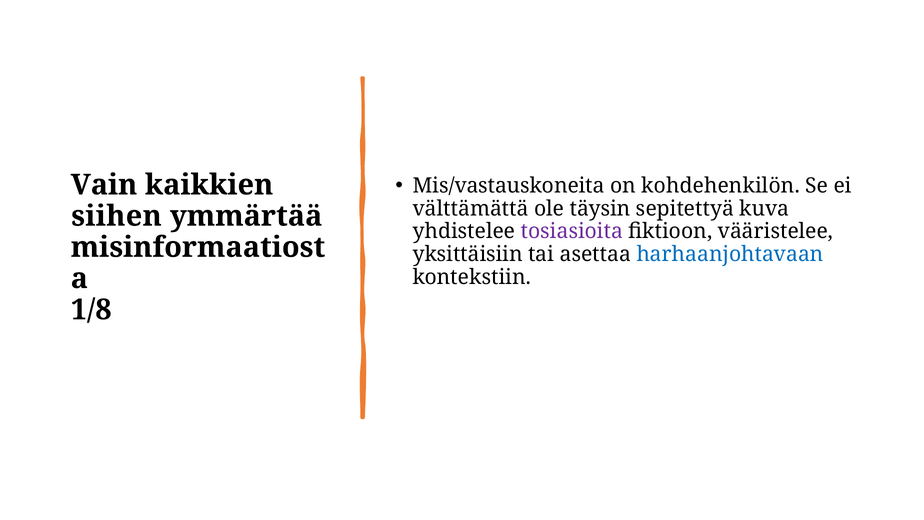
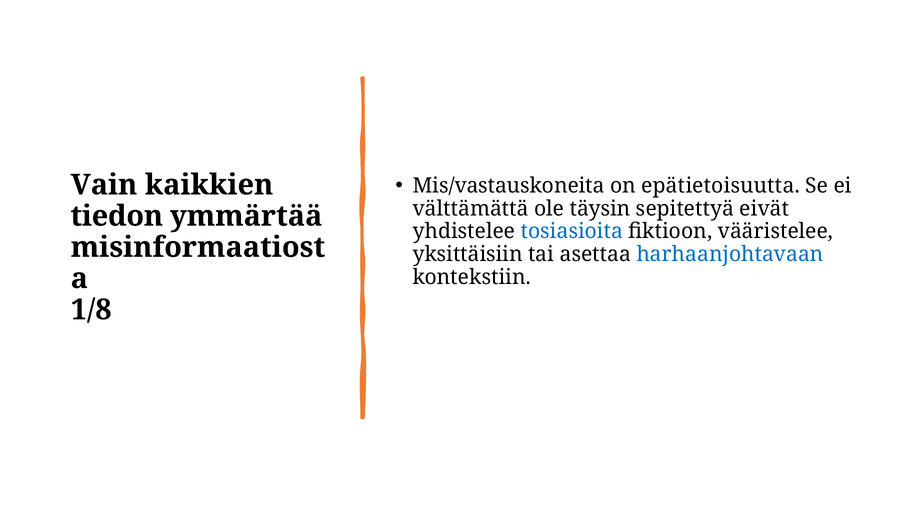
kohdehenkilön: kohdehenkilön -> epätietoisuutta
kuva: kuva -> eivät
siihen: siihen -> tiedon
tosiasioita colour: purple -> blue
